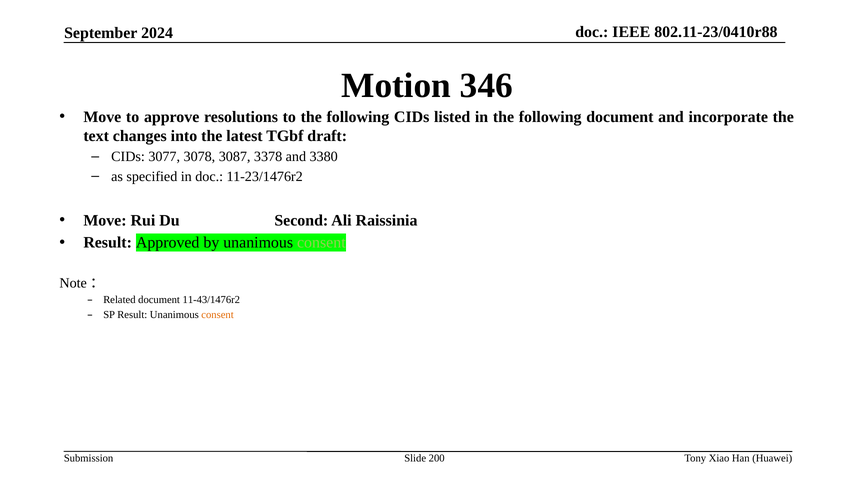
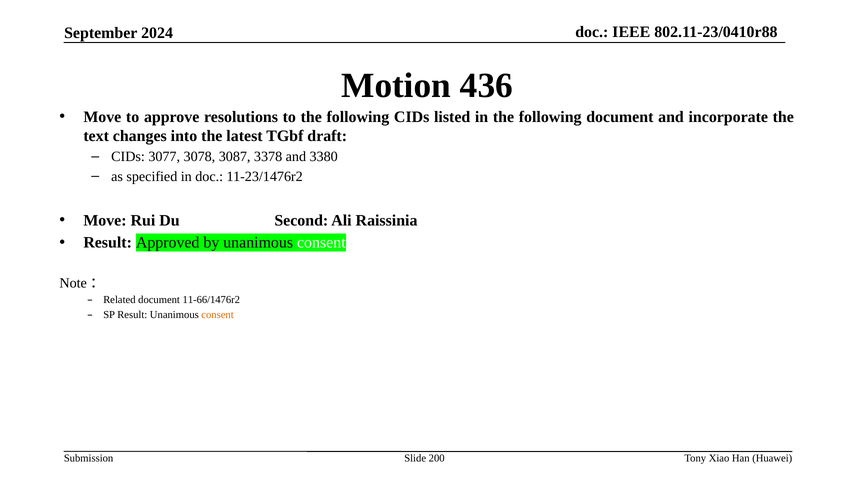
346: 346 -> 436
consent at (321, 242) colour: light green -> white
11-43/1476r2: 11-43/1476r2 -> 11-66/1476r2
